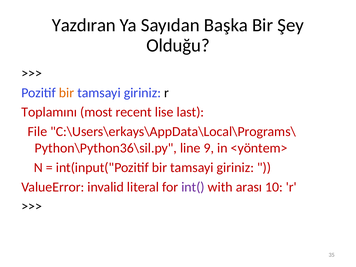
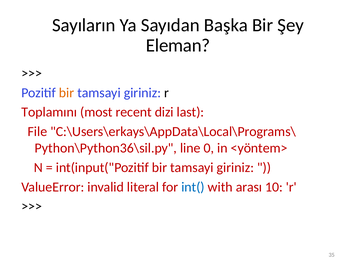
Yazdıran: Yazdıran -> Sayıların
Olduğu: Olduğu -> Eleman
lise: lise -> dizi
9: 9 -> 0
int( colour: purple -> blue
